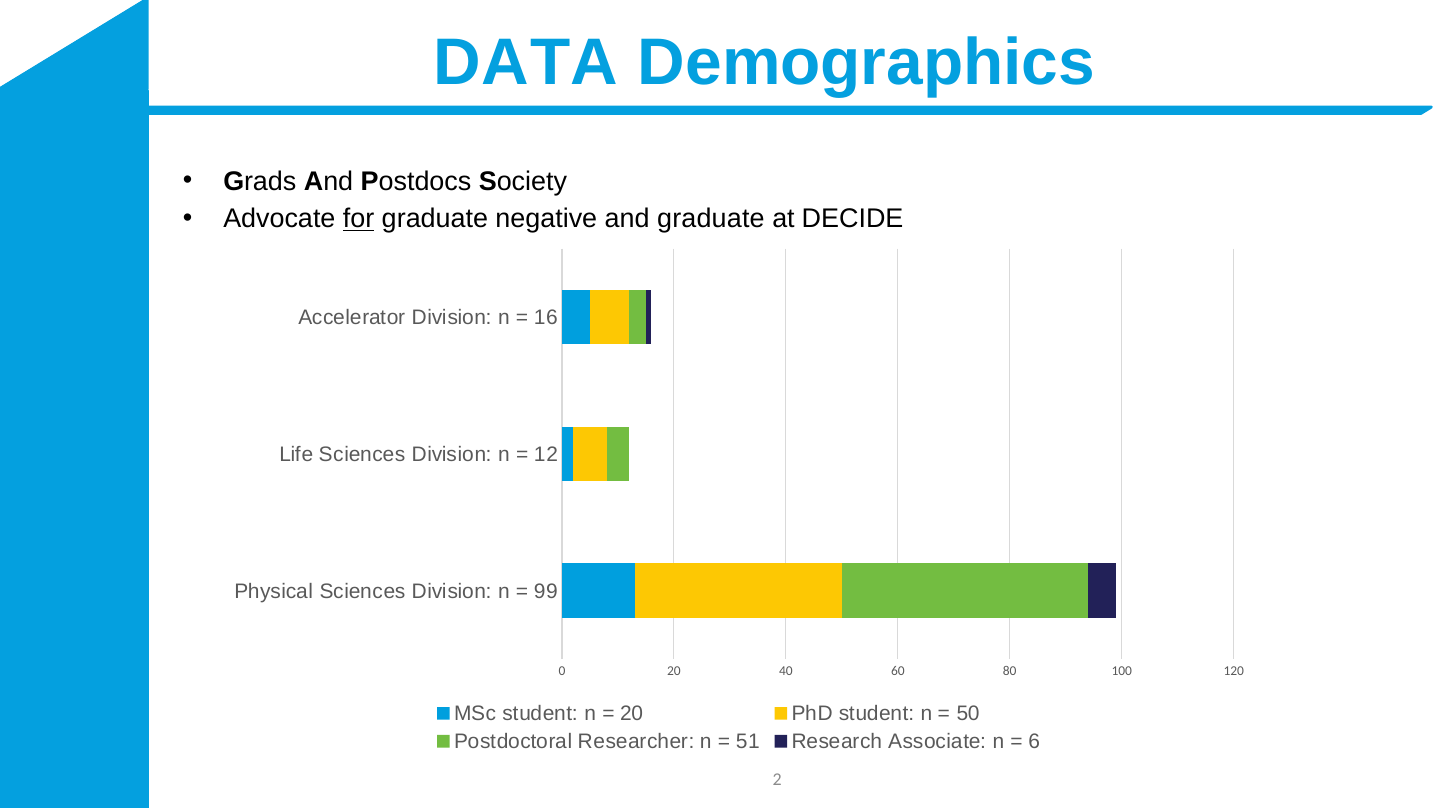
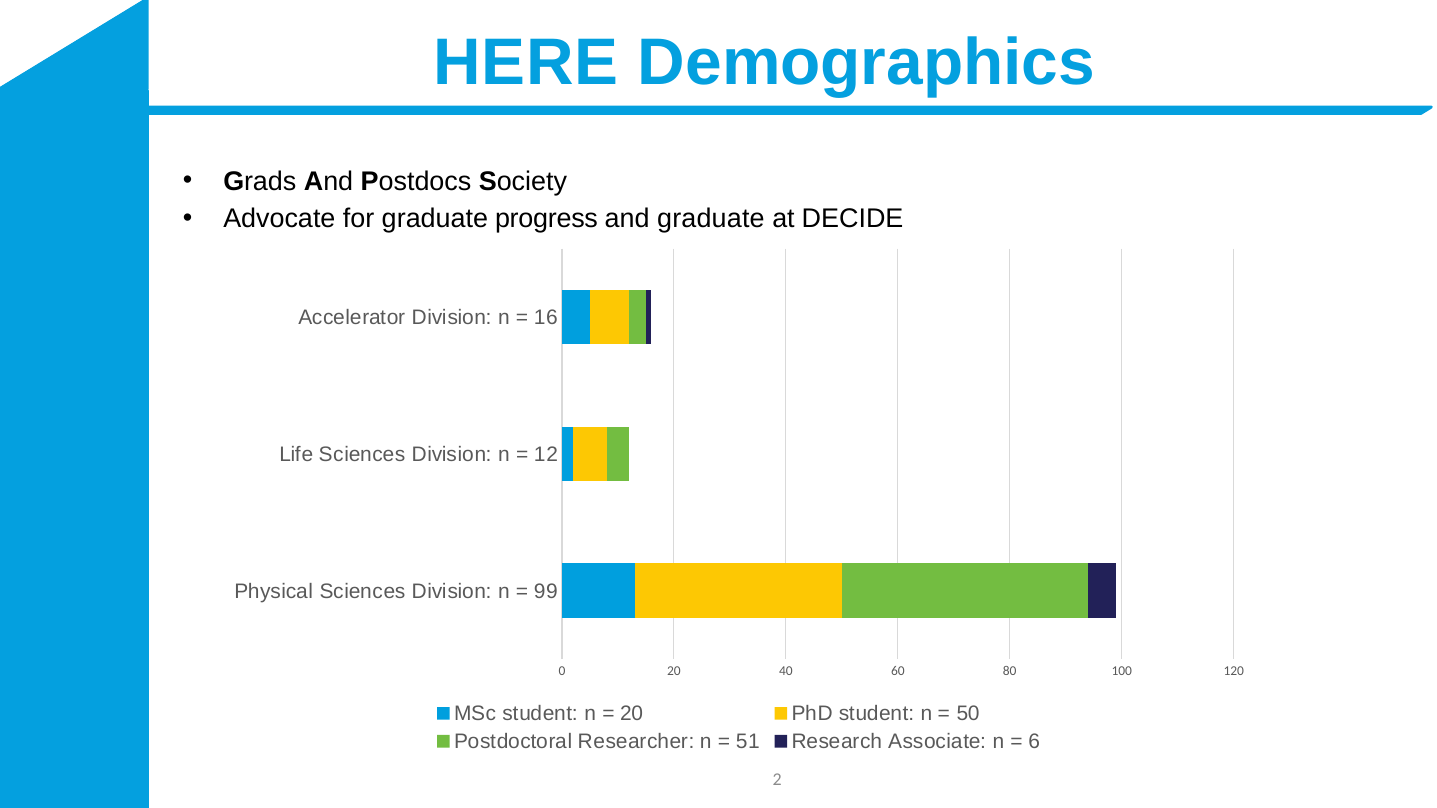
DATA: DATA -> HERE
for underline: present -> none
negative: negative -> progress
